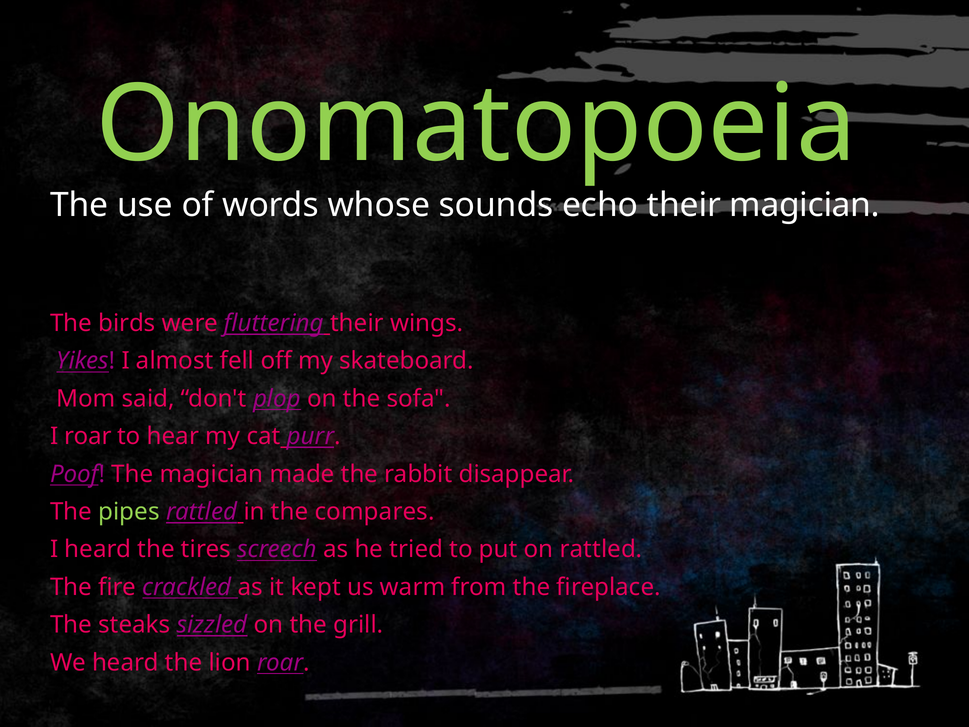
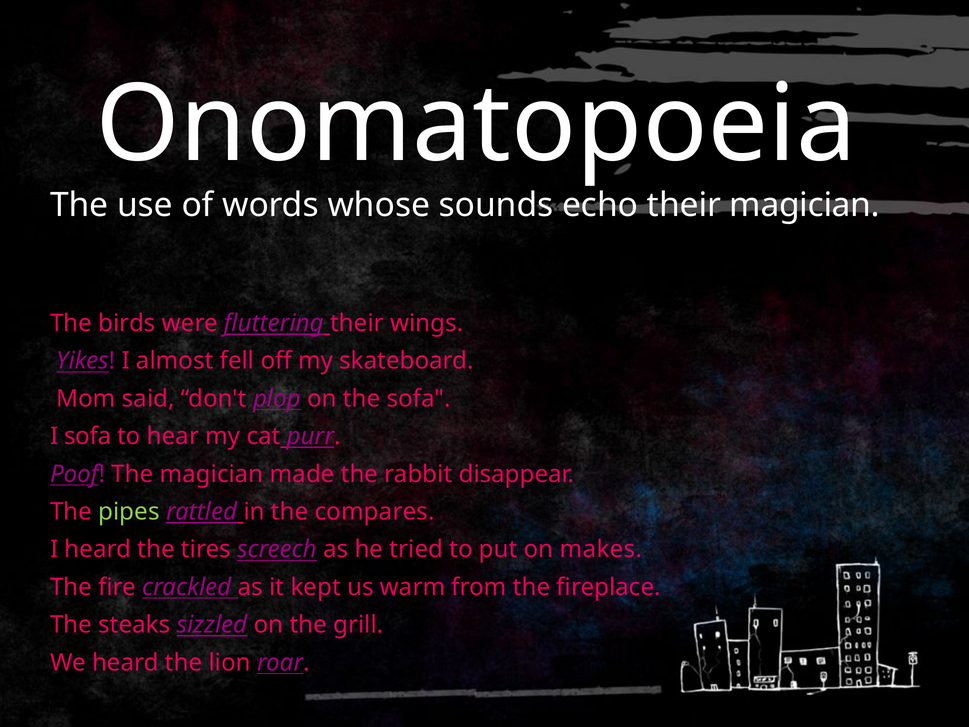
Onomatopoeia colour: light green -> white
I roar: roar -> sofa
on rattled: rattled -> makes
